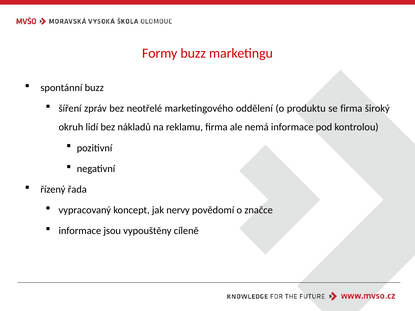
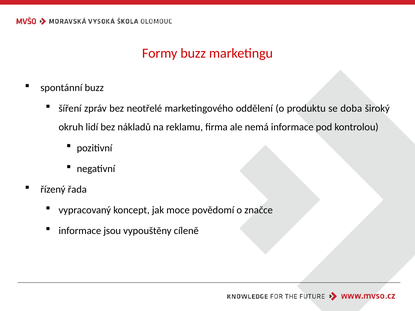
se firma: firma -> doba
nervy: nervy -> moce
